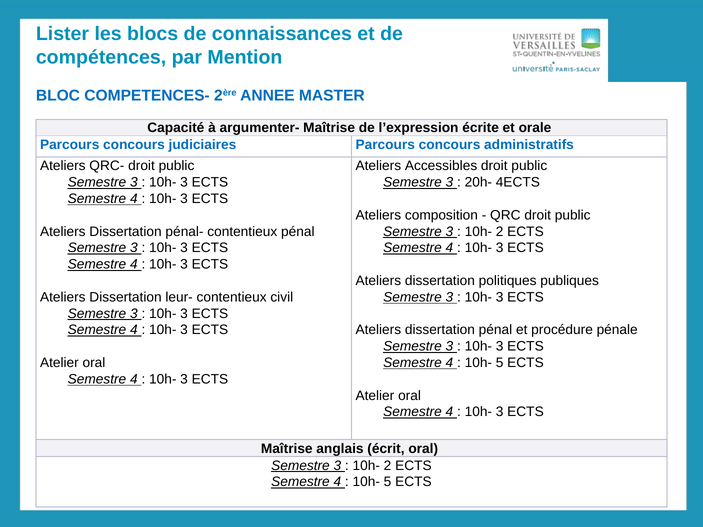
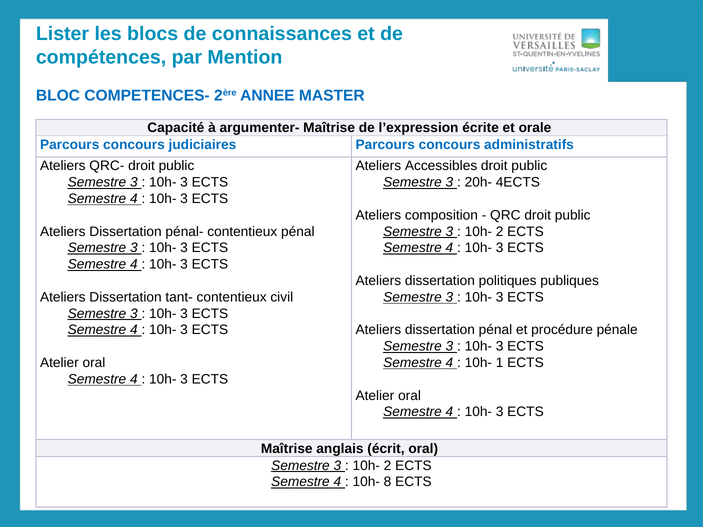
leur-: leur- -> tant-
5 at (500, 363): 5 -> 1
5 at (388, 482): 5 -> 8
